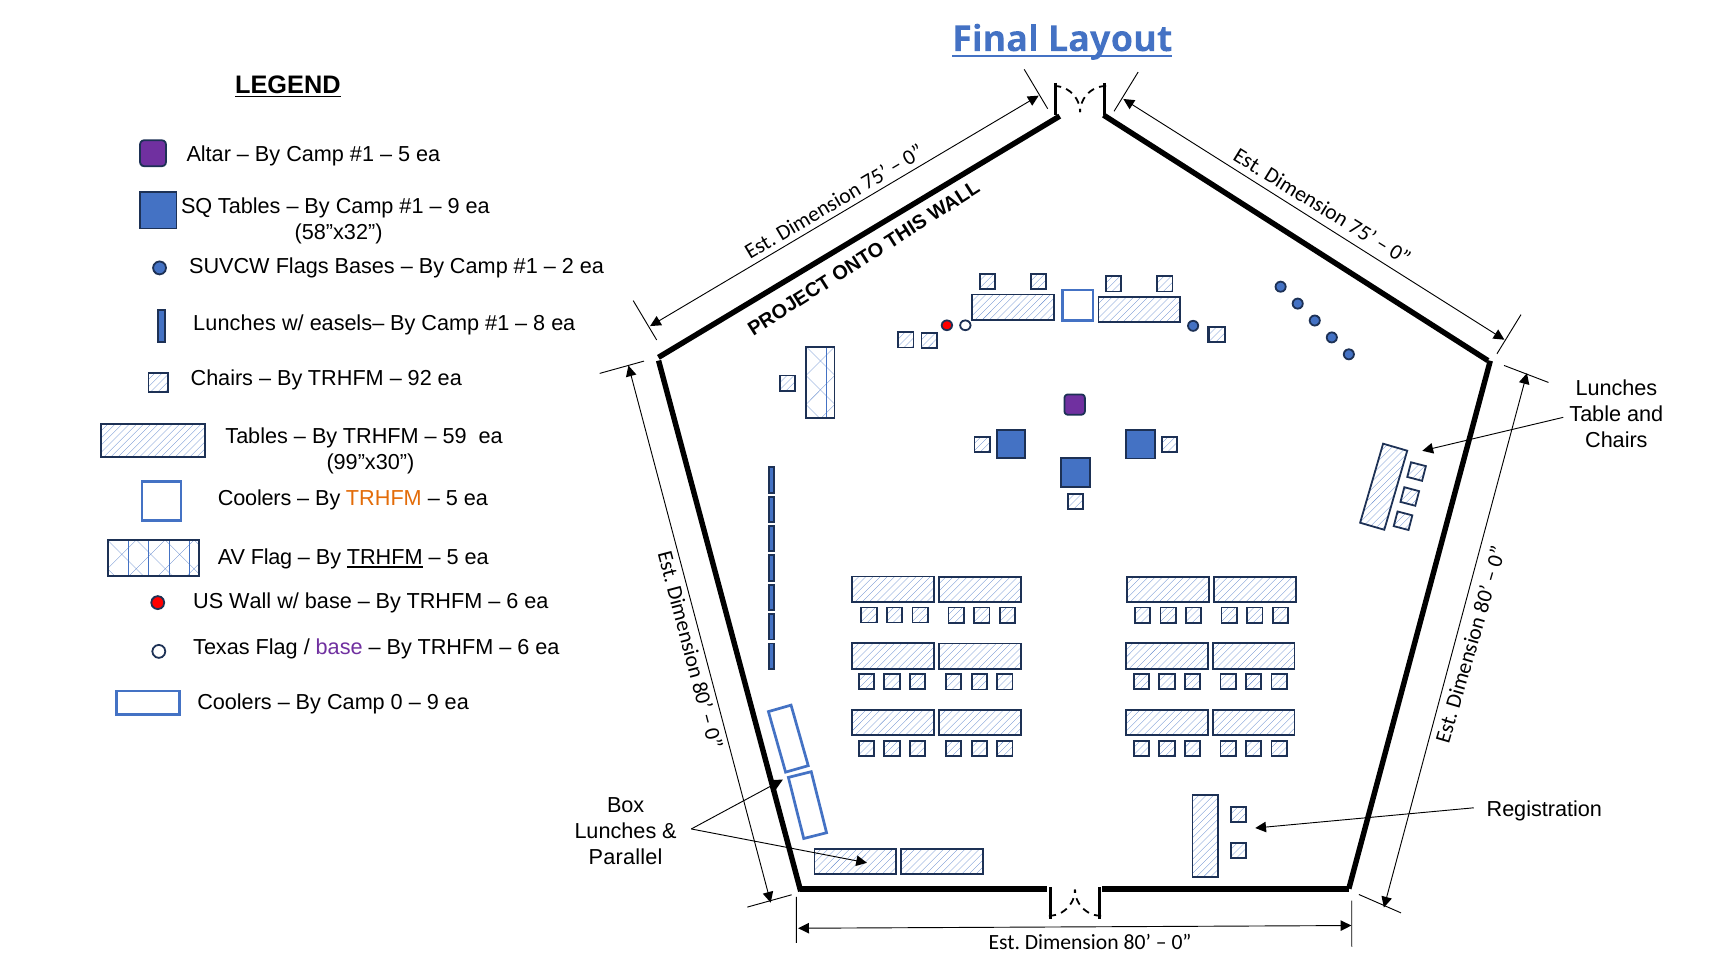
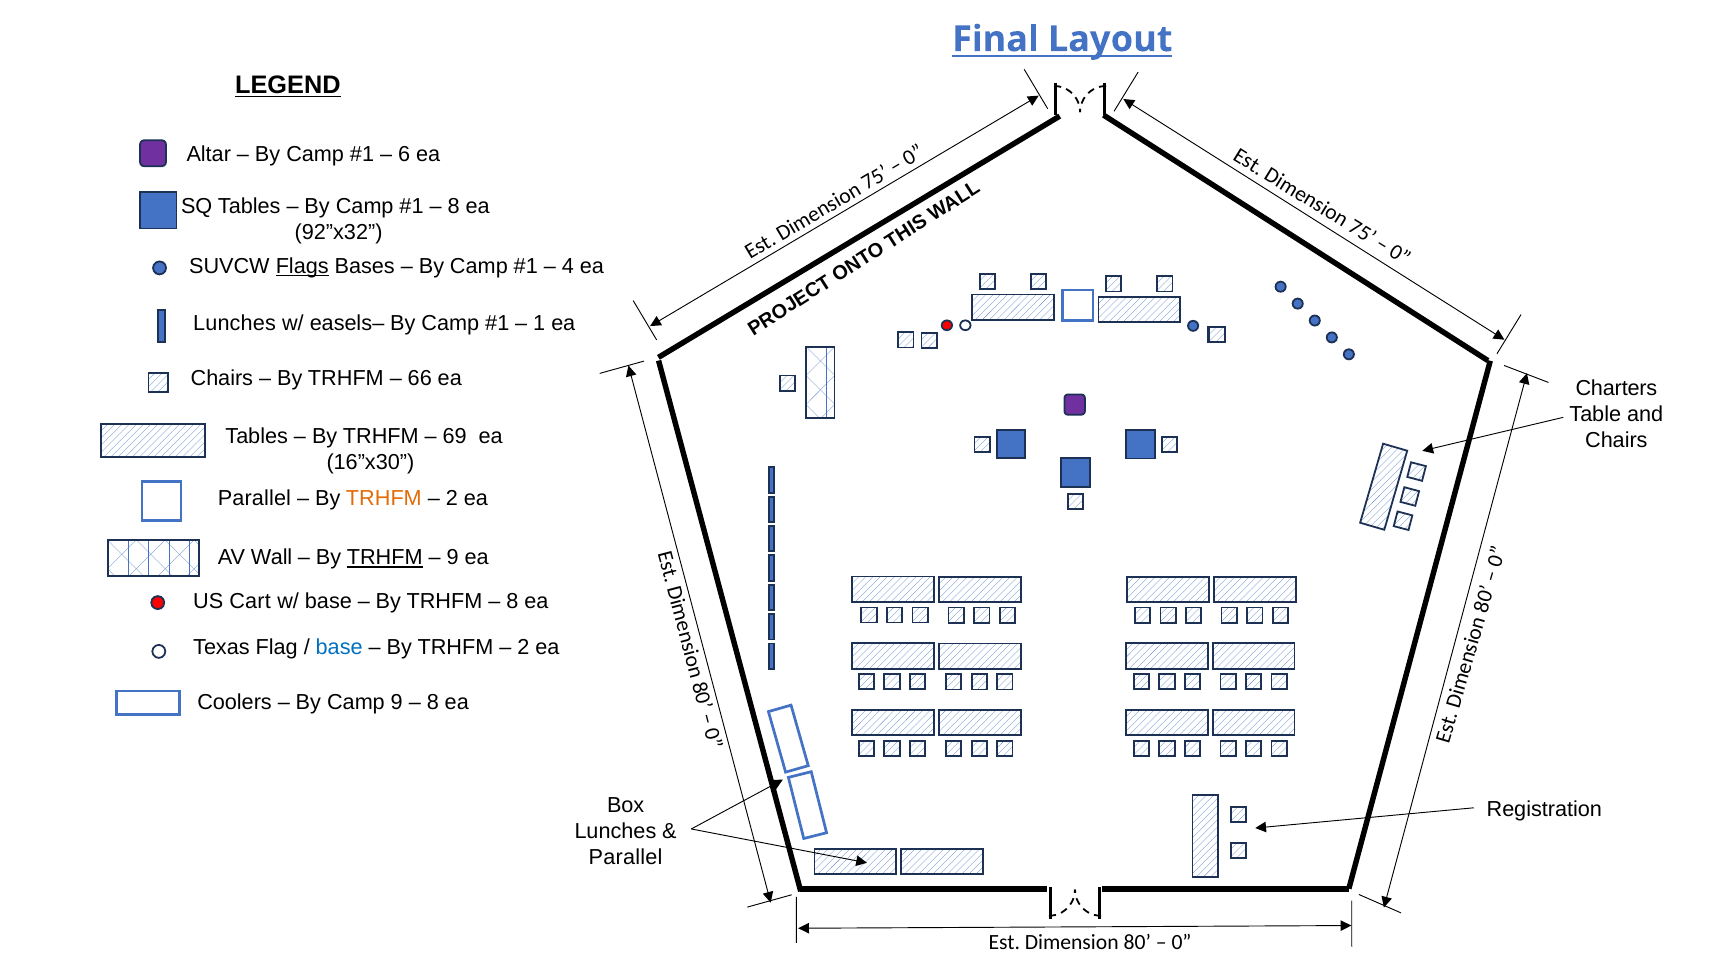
5 at (404, 154): 5 -> 6
9 at (454, 206): 9 -> 8
58”x32: 58”x32 -> 92”x32
Flags underline: none -> present
2: 2 -> 4
8 at (539, 323): 8 -> 1
92: 92 -> 66
Lunches at (1616, 388): Lunches -> Charters
59: 59 -> 69
99”x30: 99”x30 -> 16”x30
Coolers at (255, 498): Coolers -> Parallel
5 at (452, 498): 5 -> 2
AV Flag: Flag -> Wall
5 at (453, 557): 5 -> 9
Wall: Wall -> Cart
6 at (512, 601): 6 -> 8
base at (339, 647) colour: purple -> blue
6 at (523, 647): 6 -> 2
Camp 0: 0 -> 9
9 at (433, 702): 9 -> 8
